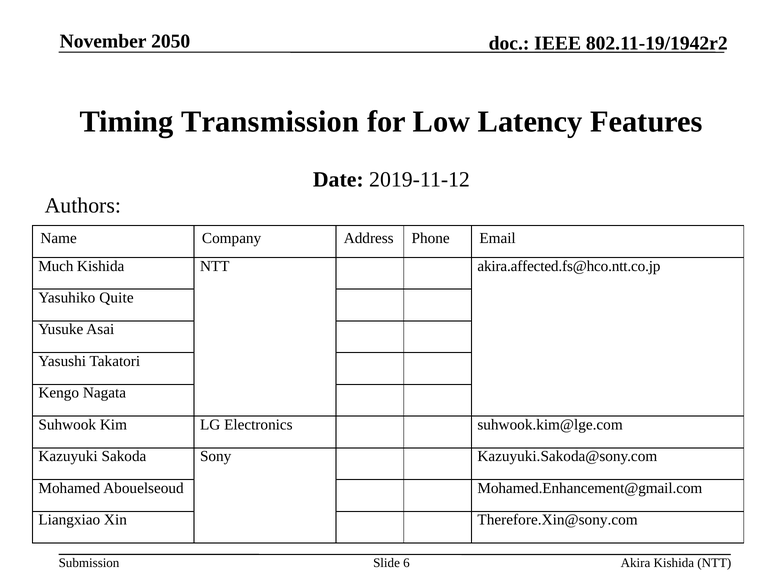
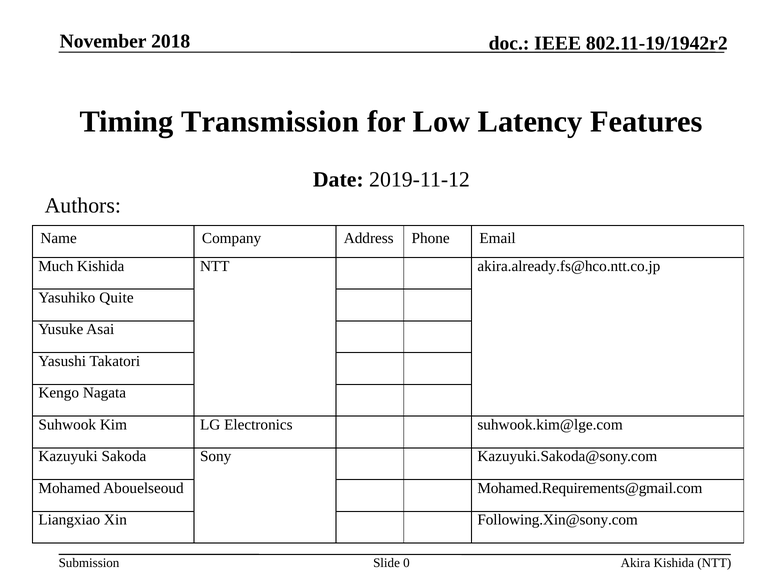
2050: 2050 -> 2018
akira.affected.fs@hco.ntt.co.jp: akira.affected.fs@hco.ntt.co.jp -> akira.already.fs@hco.ntt.co.jp
Mohamed.Enhancement@gmail.com: Mohamed.Enhancement@gmail.com -> Mohamed.Requirements@gmail.com
Therefore.Xin@sony.com: Therefore.Xin@sony.com -> Following.Xin@sony.com
6: 6 -> 0
